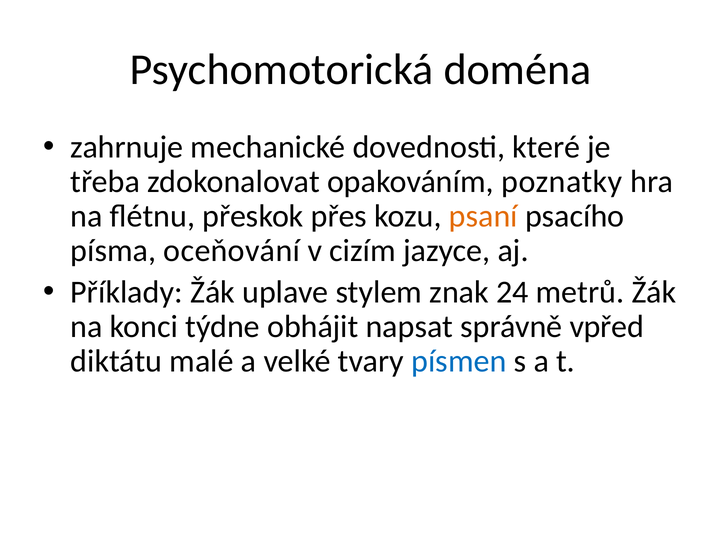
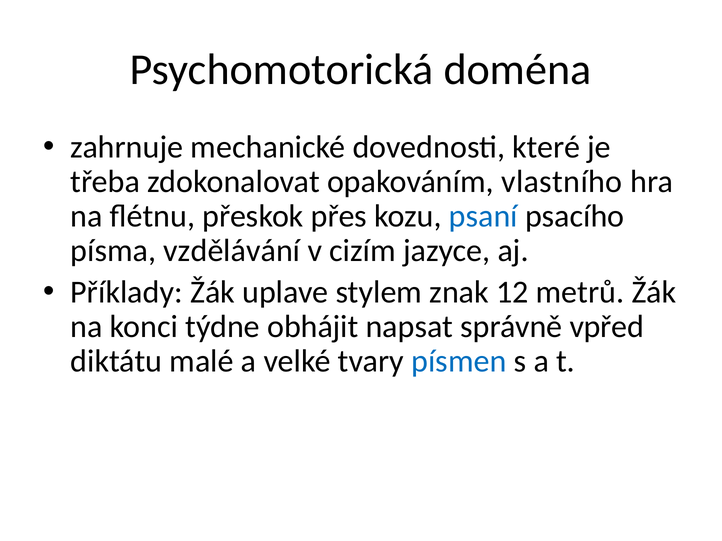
poznatky: poznatky -> vlastního
psaní colour: orange -> blue
oceňování: oceňování -> vzdělávání
24: 24 -> 12
